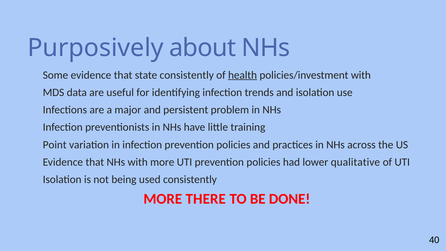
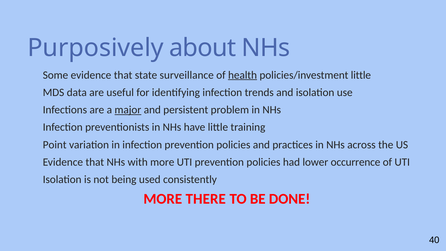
state consistently: consistently -> surveillance
policies/investment with: with -> little
major underline: none -> present
qualitative: qualitative -> occurrence
